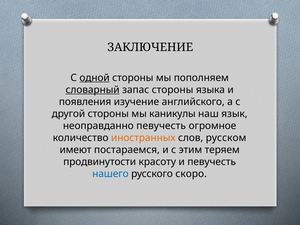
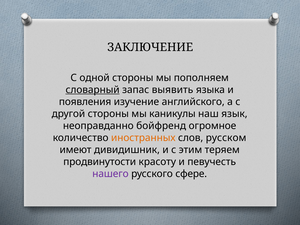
одной underline: present -> none
запас стороны: стороны -> выявить
неоправданно певучесть: певучесть -> бойфренд
постараемся: постараемся -> дивидишник
нашего colour: blue -> purple
скоро: скоро -> сфере
